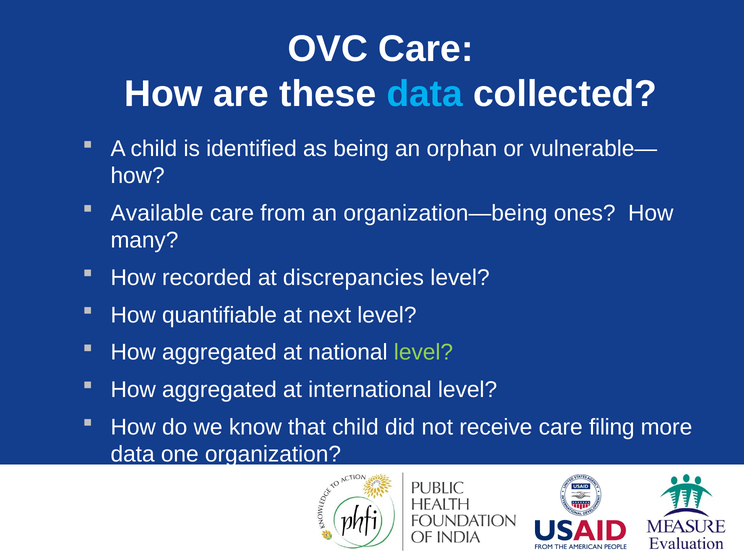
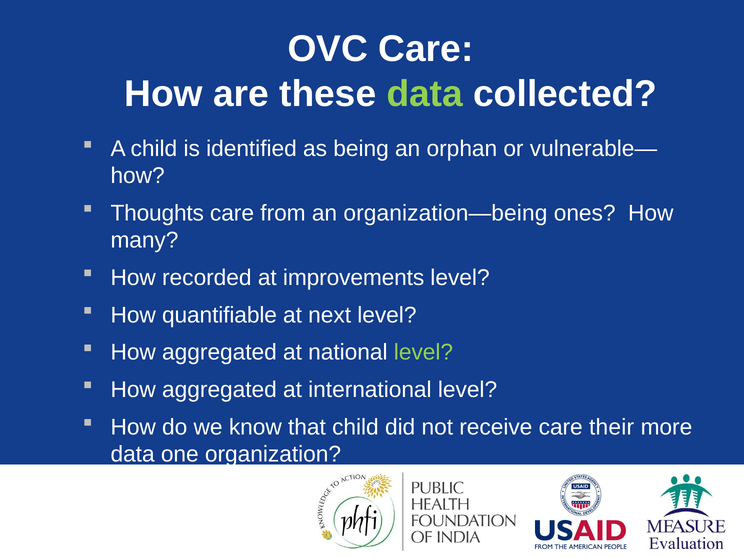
data at (425, 94) colour: light blue -> light green
Available: Available -> Thoughts
discrepancies: discrepancies -> improvements
filing: filing -> their
